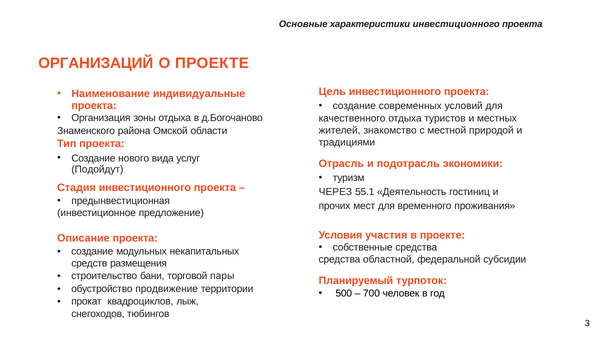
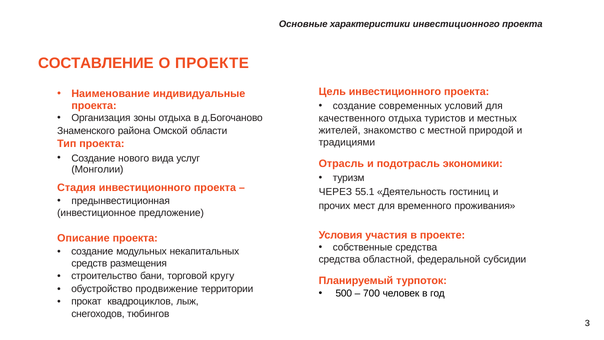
ОРГАНИЗАЦИЙ: ОРГАНИЗАЦИЙ -> СОСТАВЛЕНИЕ
Подойдут: Подойдут -> Монголии
пары: пары -> кругу
